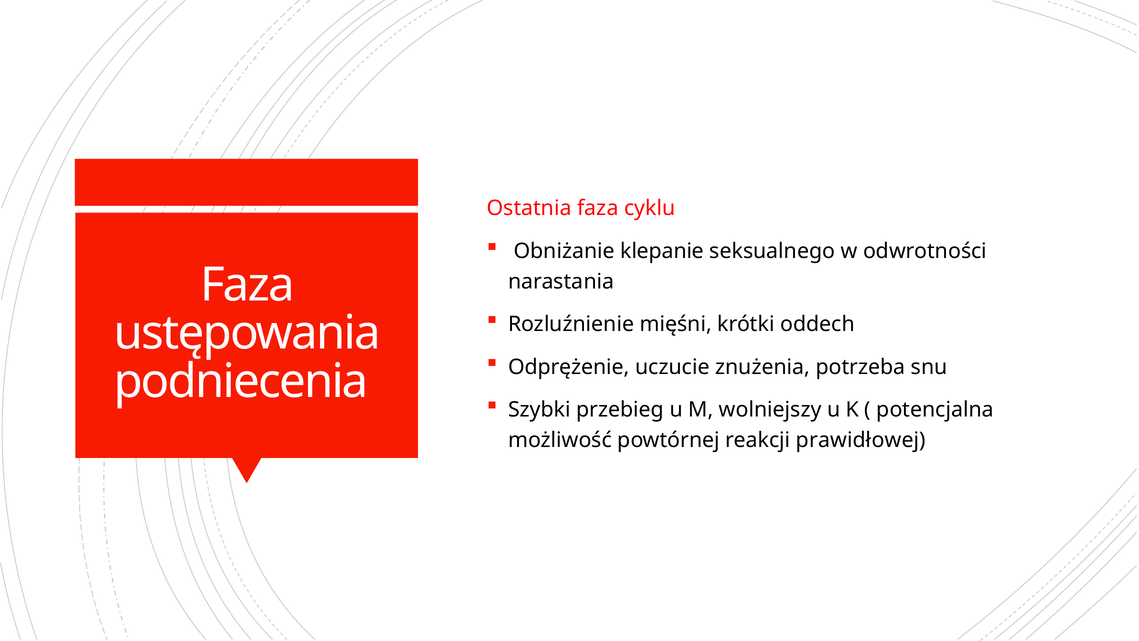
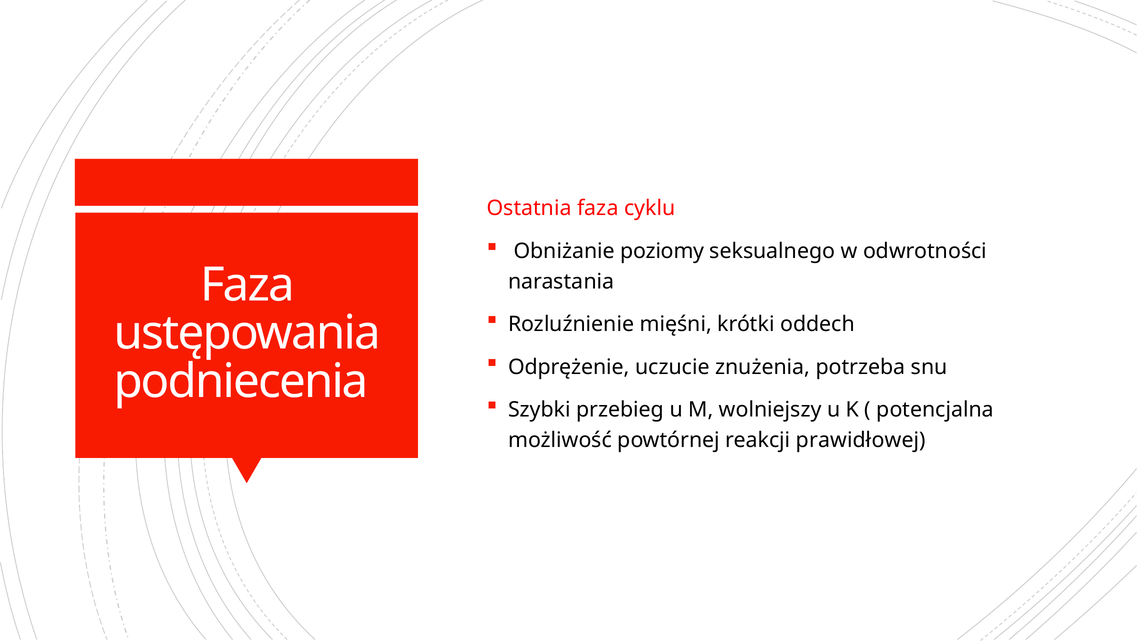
klepanie: klepanie -> poziomy
